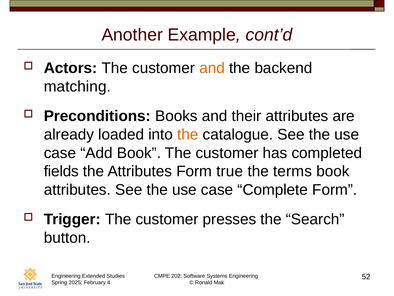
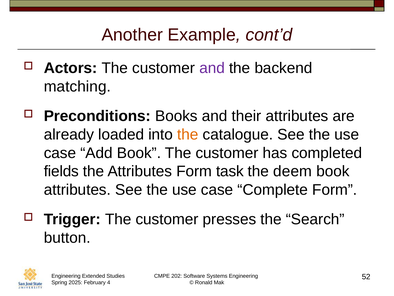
and at (212, 68) colour: orange -> purple
true: true -> task
terms: terms -> deem
